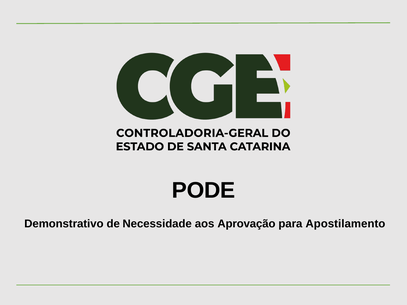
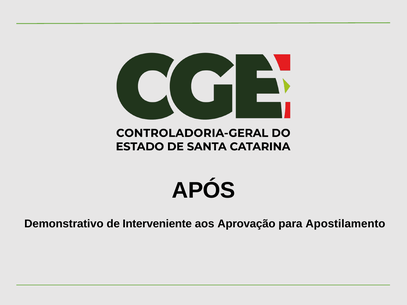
PODE: PODE -> APÓS
Necessidade: Necessidade -> Interveniente
